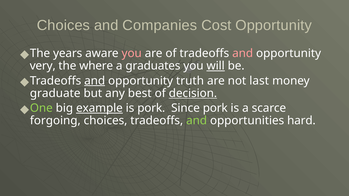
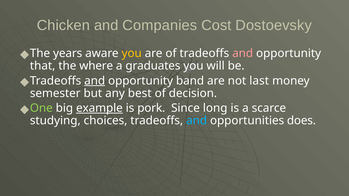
Choices at (63, 25): Choices -> Chicken
Cost Opportunity: Opportunity -> Dostoevsky
you at (132, 53) colour: pink -> yellow
very: very -> that
will underline: present -> none
truth: truth -> band
graduate: graduate -> semester
decision underline: present -> none
Since pork: pork -> long
forgoing: forgoing -> studying
and at (197, 121) colour: light green -> light blue
hard: hard -> does
